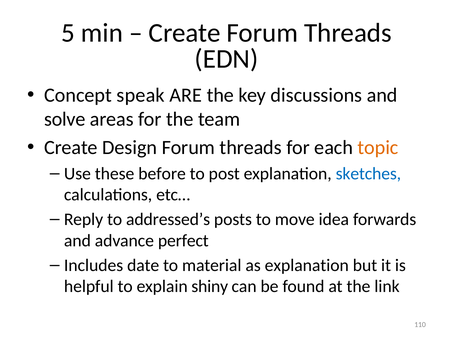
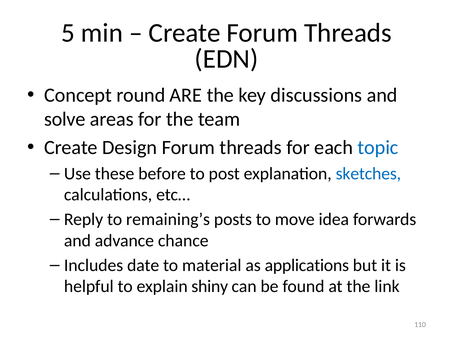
speak: speak -> round
topic colour: orange -> blue
addressed’s: addressed’s -> remaining’s
perfect: perfect -> chance
as explanation: explanation -> applications
